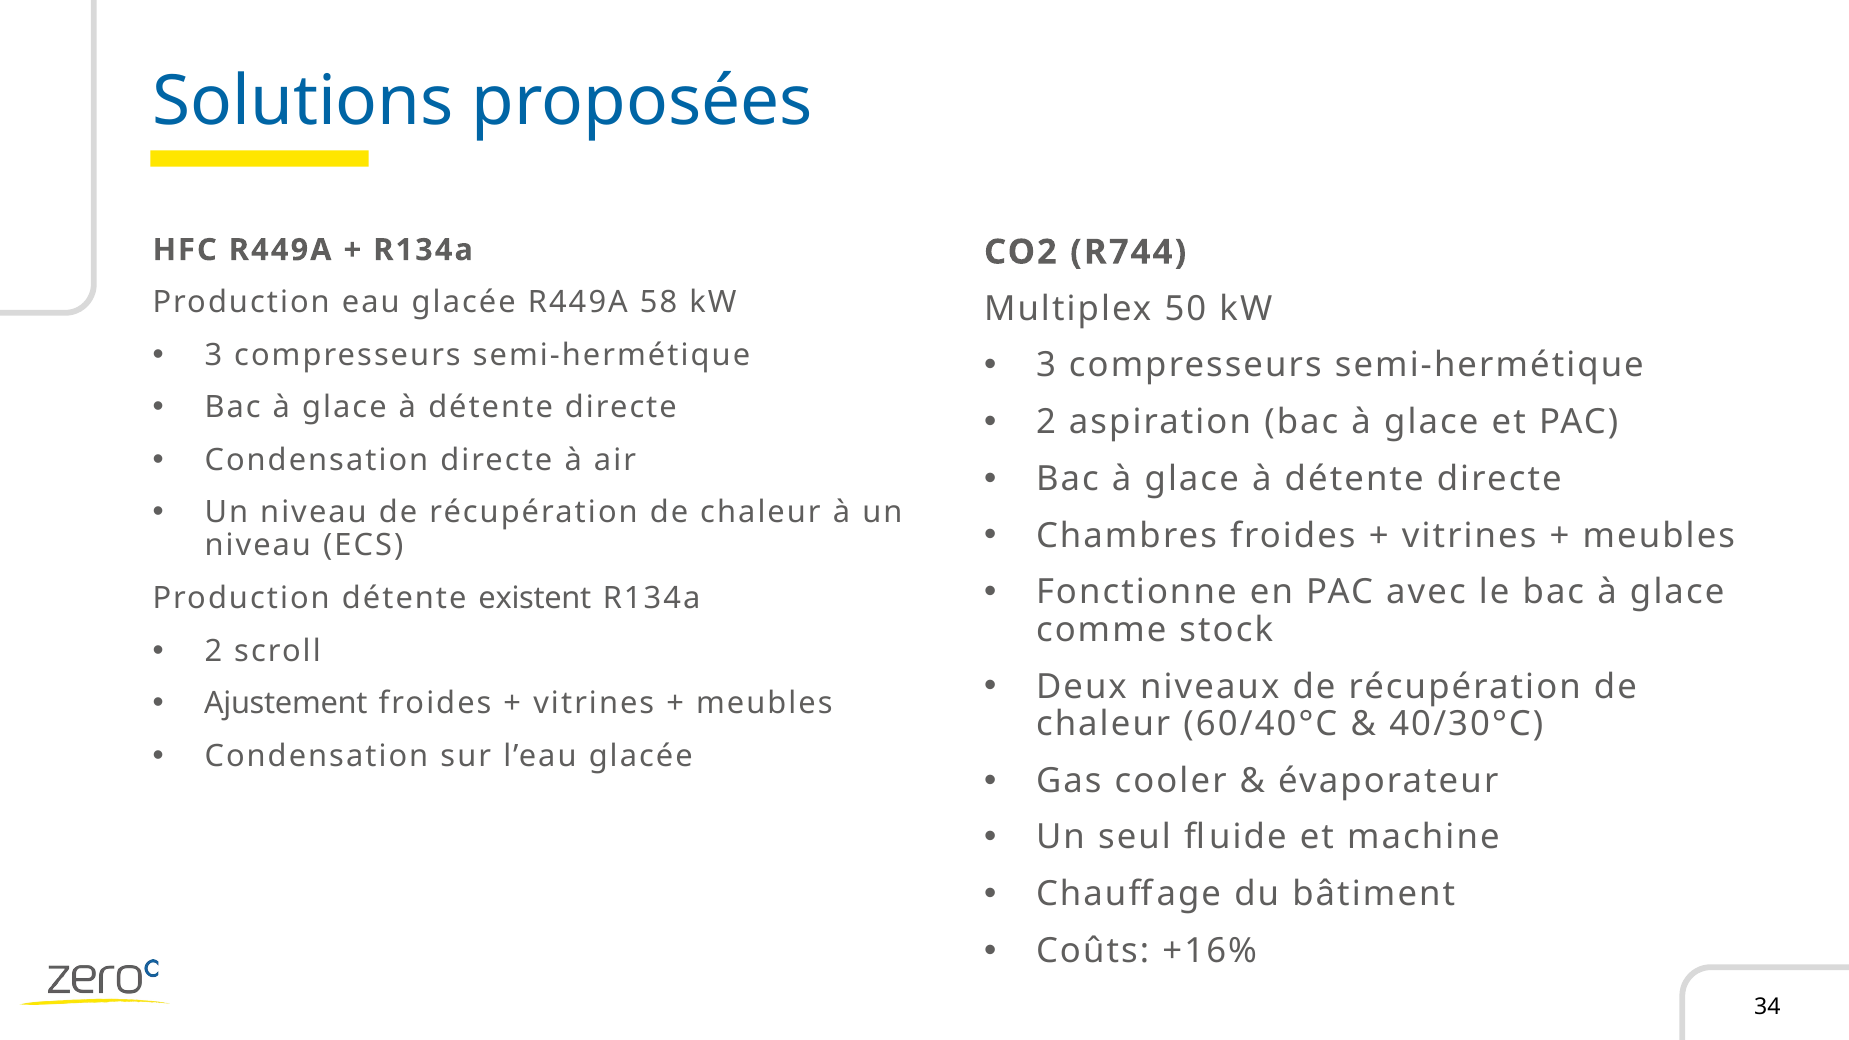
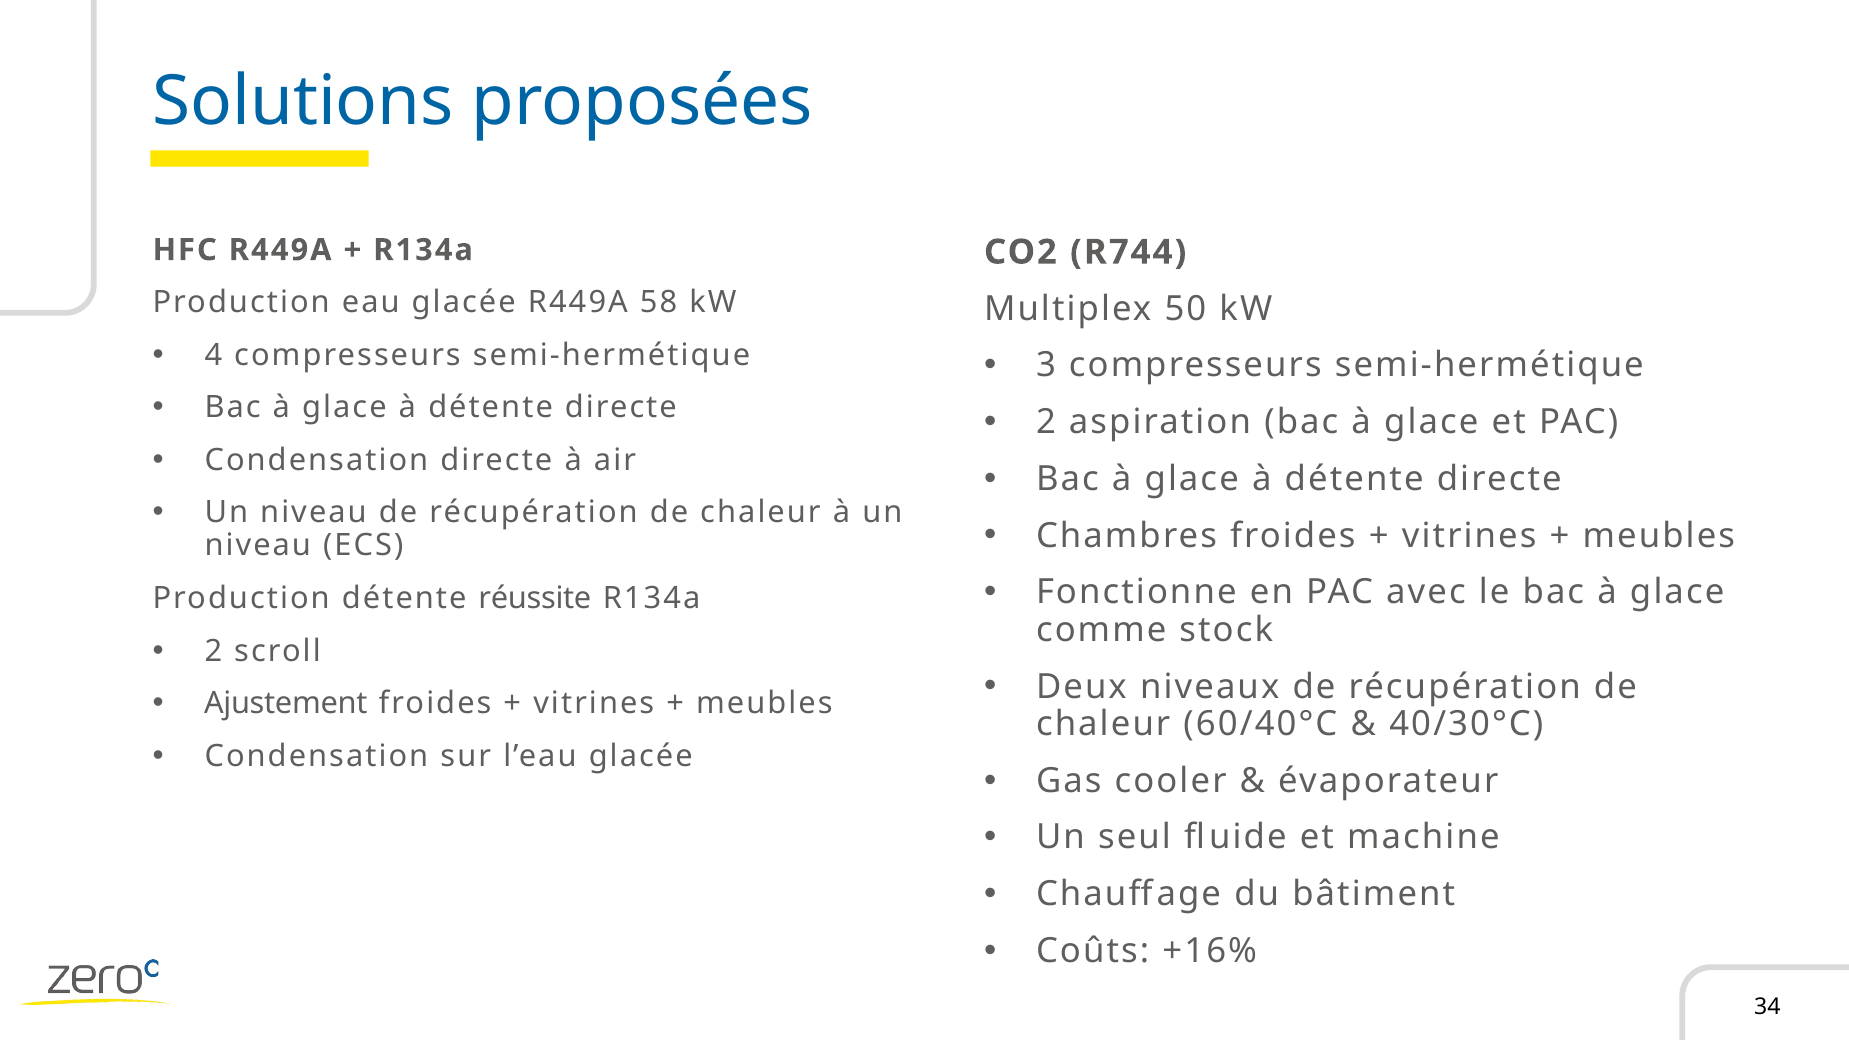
3 at (213, 355): 3 -> 4
existent: existent -> réussite
